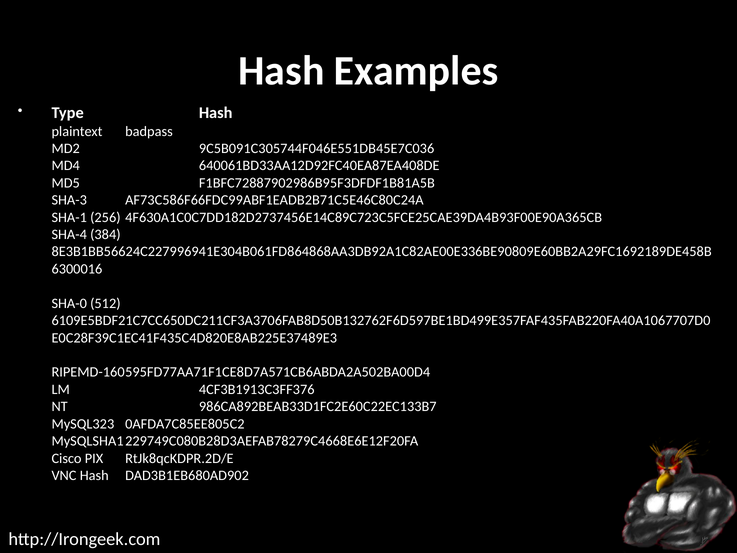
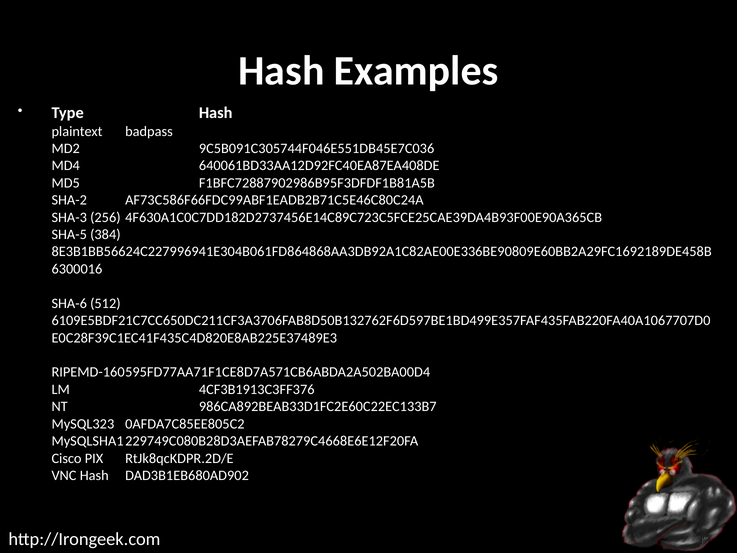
SHA-3: SHA-3 -> SHA-2
SHA-1: SHA-1 -> SHA-3
SHA-4: SHA-4 -> SHA-5
SHA-0: SHA-0 -> SHA-6
